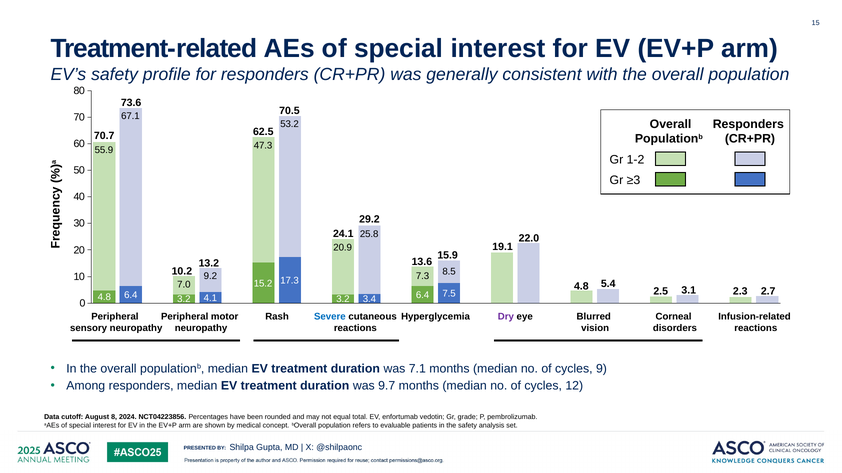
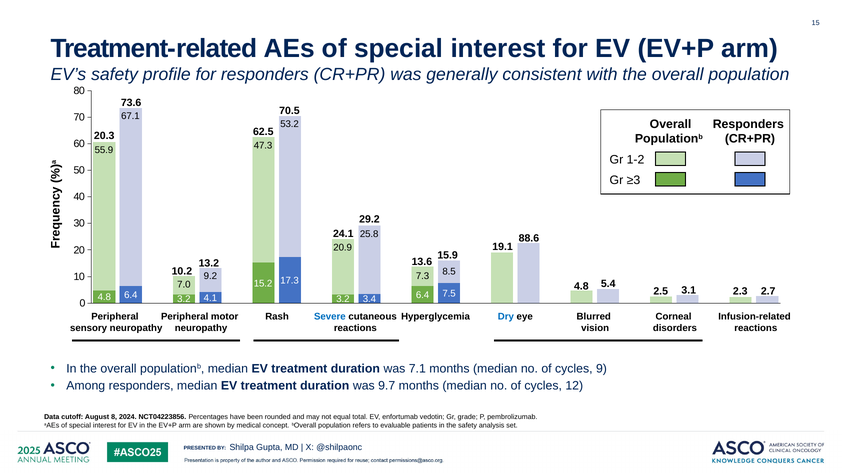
70.7: 70.7 -> 20.3
22.0: 22.0 -> 88.6
Dry colour: purple -> blue
